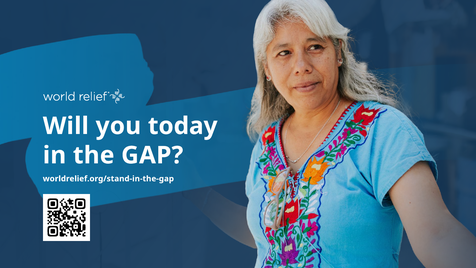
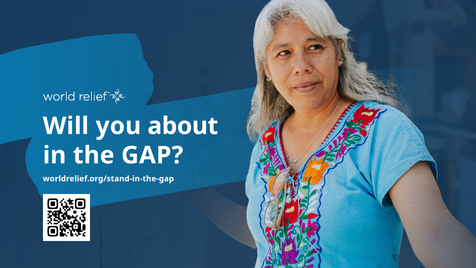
today: today -> about
